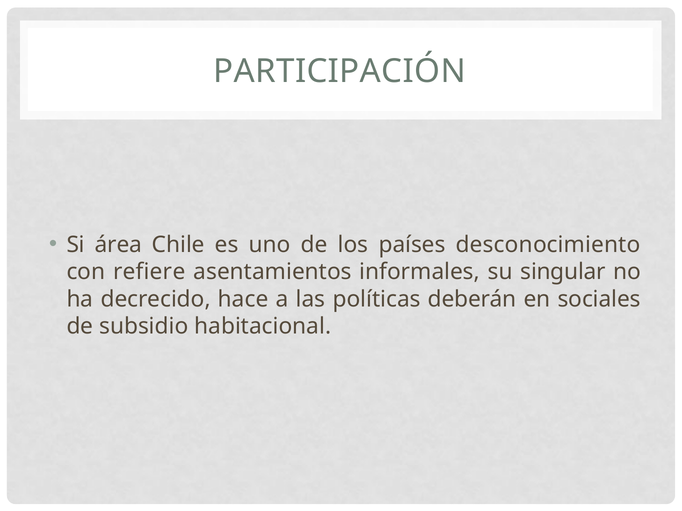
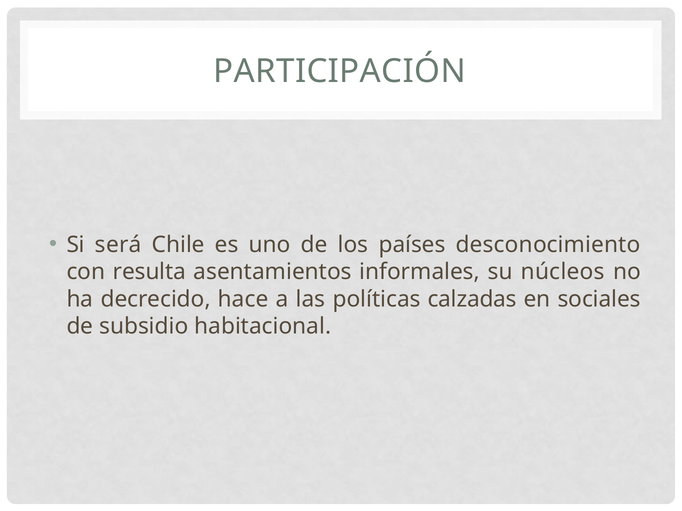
área: área -> será
refiere: refiere -> resulta
singular: singular -> núcleos
deberán: deberán -> calzadas
